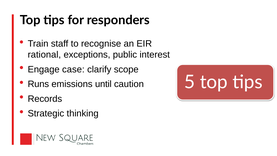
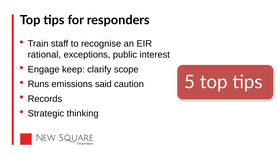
case: case -> keep
until: until -> said
